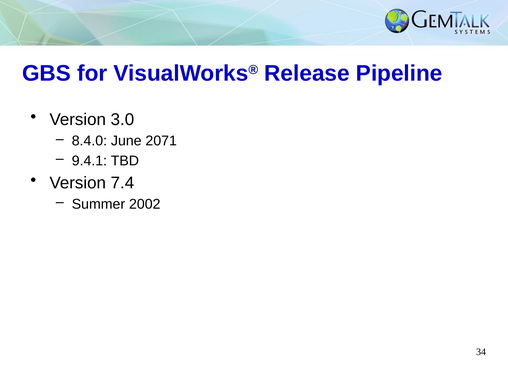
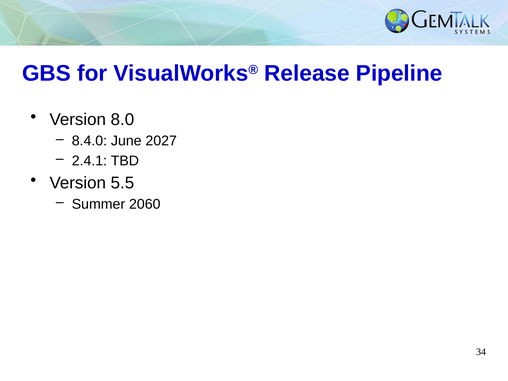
3.0: 3.0 -> 8.0
2071: 2071 -> 2027
9.4.1: 9.4.1 -> 2.4.1
7.4: 7.4 -> 5.5
2002: 2002 -> 2060
